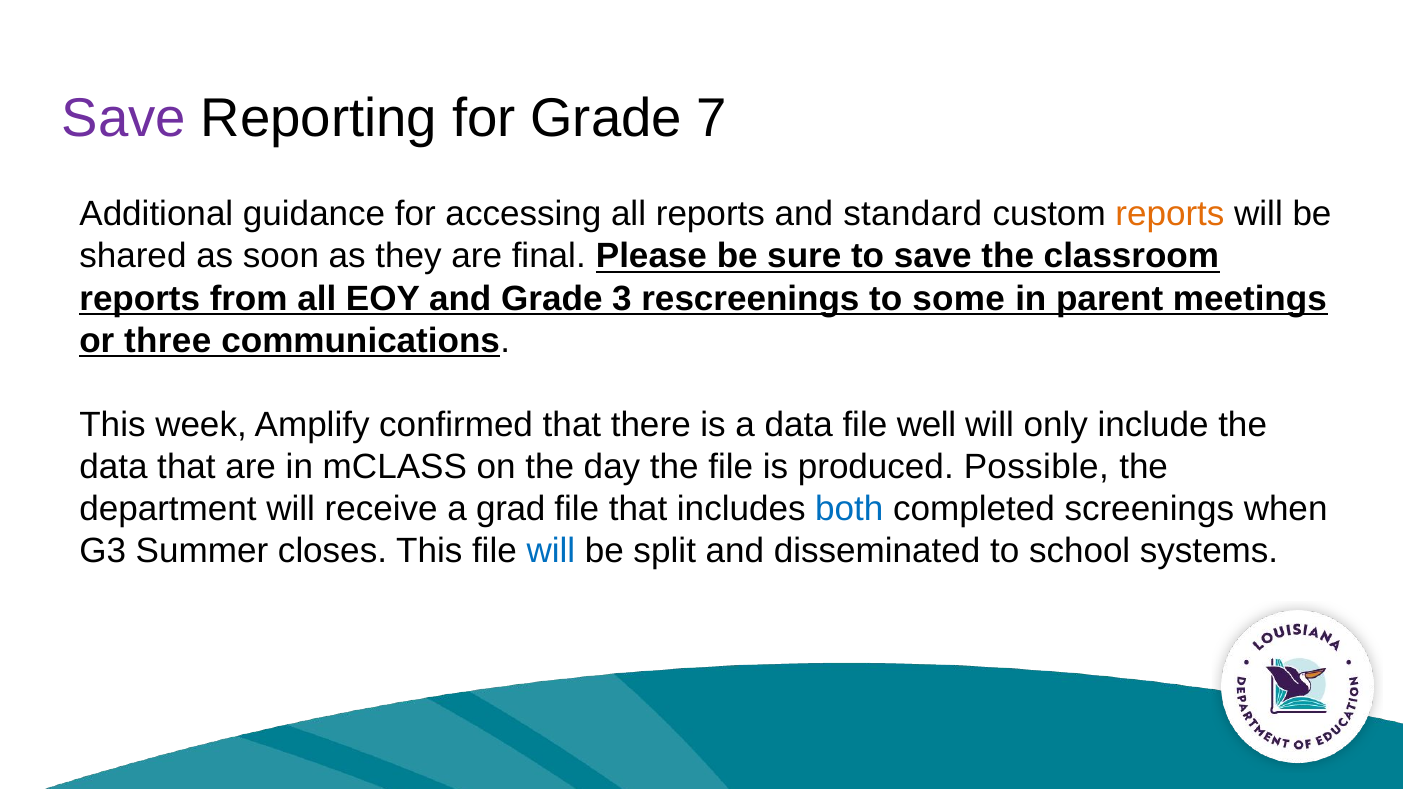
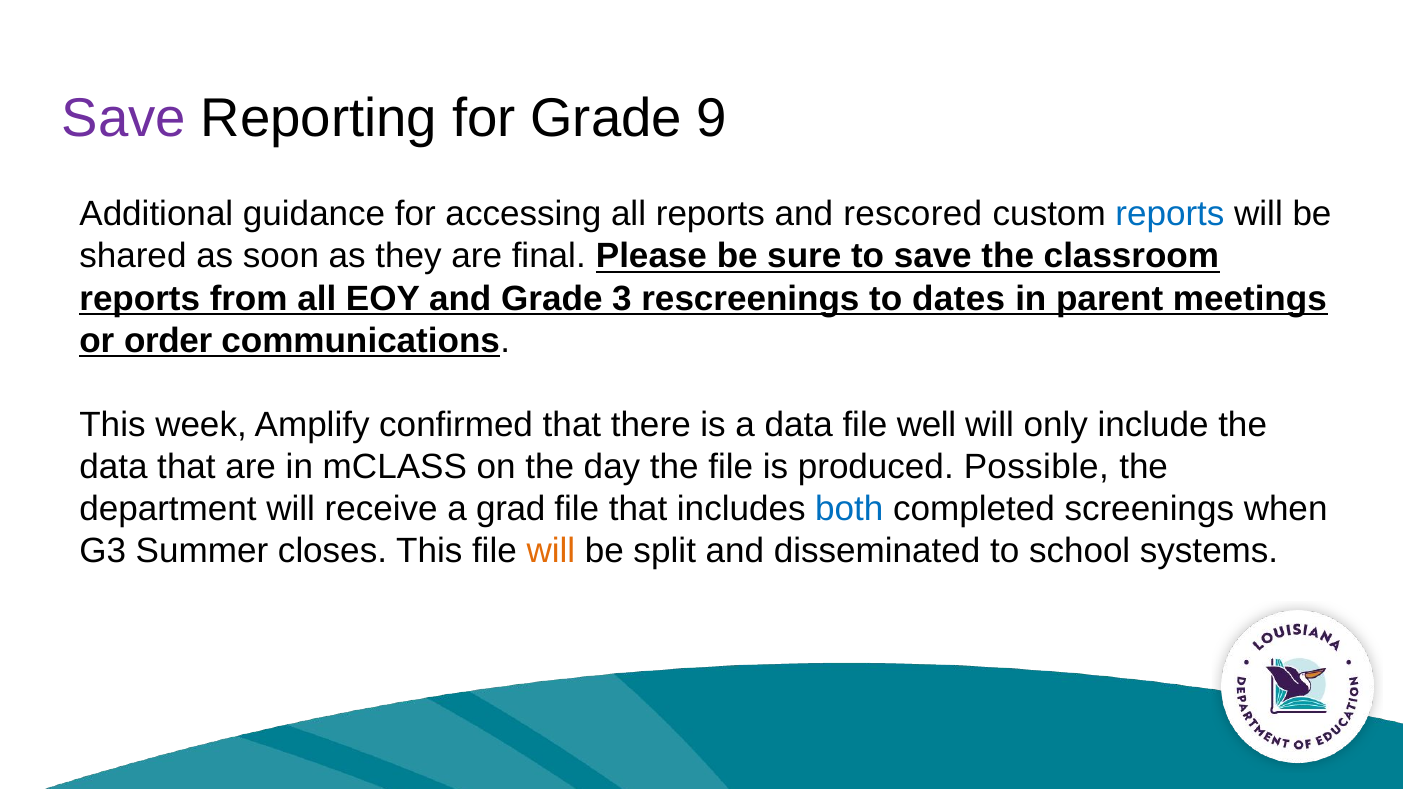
7: 7 -> 9
standard: standard -> rescored
reports at (1170, 214) colour: orange -> blue
some: some -> dates
three: three -> order
will at (551, 551) colour: blue -> orange
